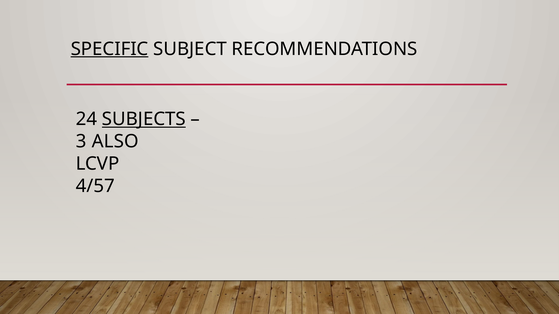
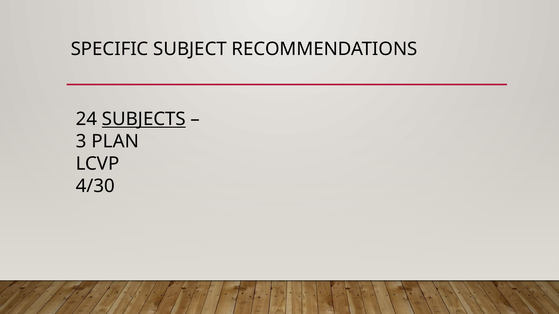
SPECIFIC underline: present -> none
ALSO: ALSO -> PLAN
4/57: 4/57 -> 4/30
